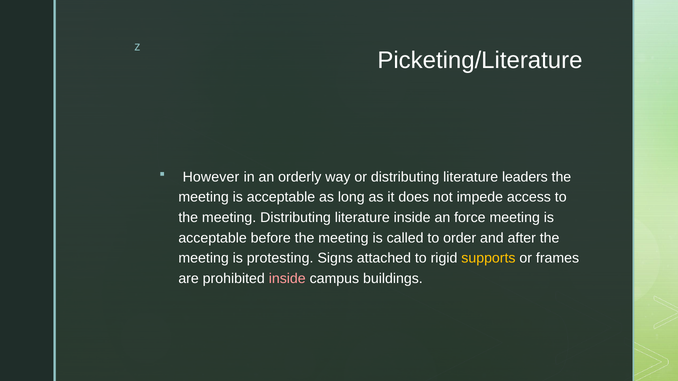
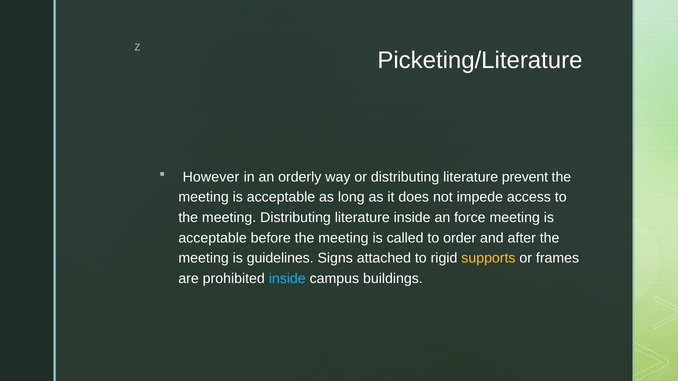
leaders: leaders -> prevent
protesting: protesting -> guidelines
inside at (287, 279) colour: pink -> light blue
